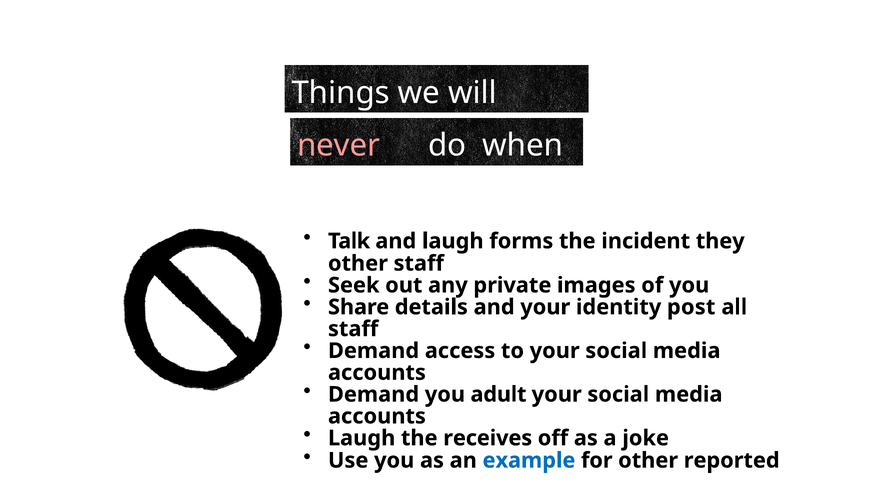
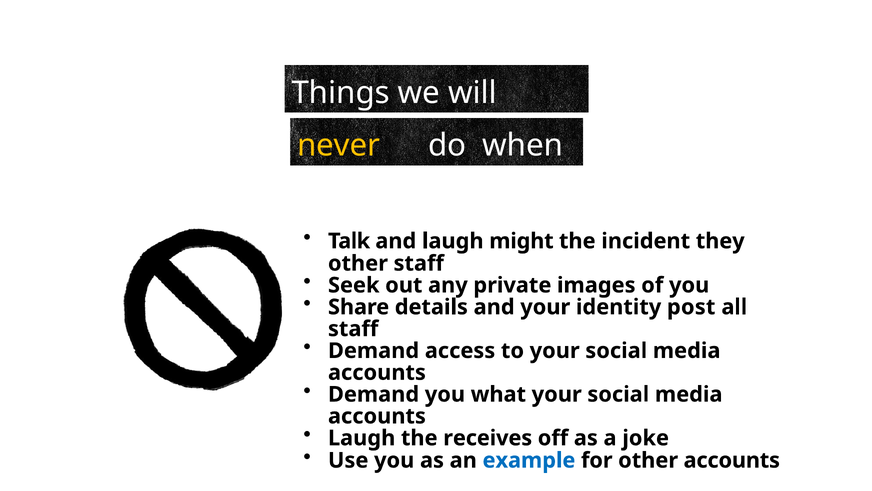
never colour: pink -> yellow
forms: forms -> might
adult: adult -> what
other reported: reported -> accounts
